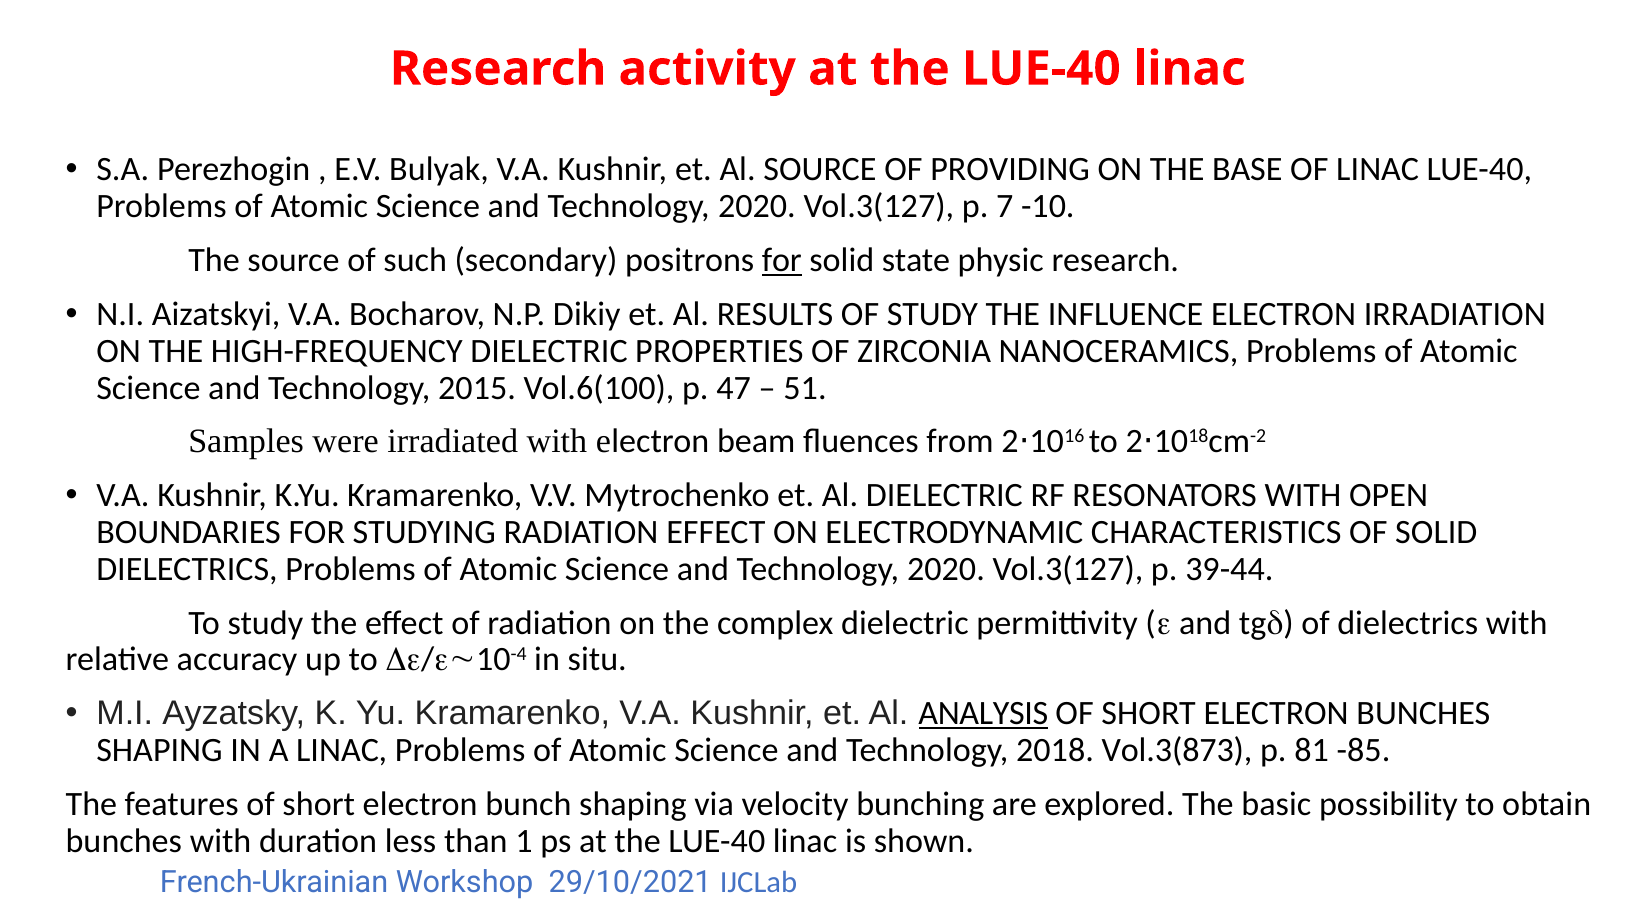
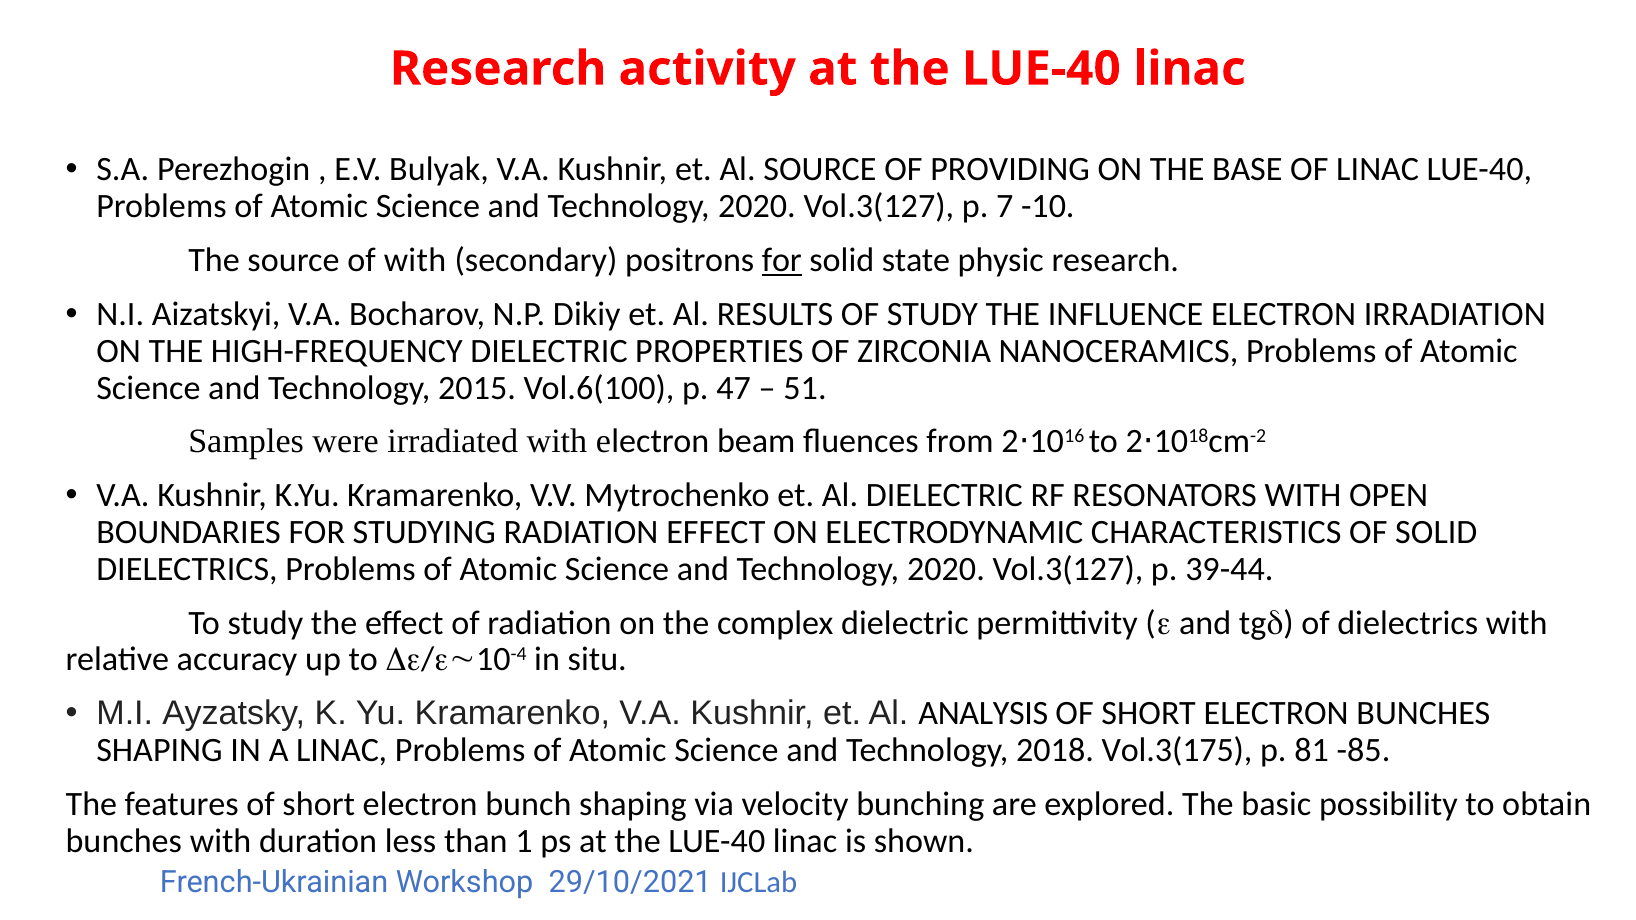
of such: such -> with
ANALYSIS underline: present -> none
Vol.3(873: Vol.3(873 -> Vol.3(175
